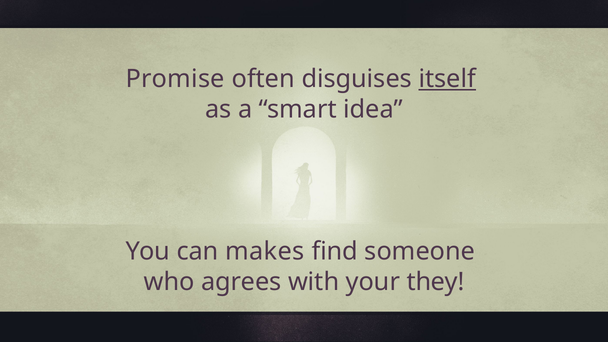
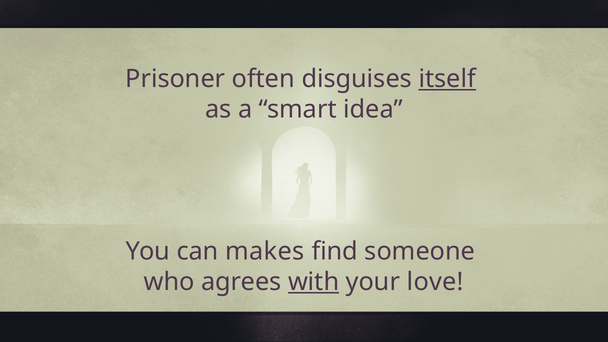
Promise: Promise -> Prisoner
with underline: none -> present
they: they -> love
